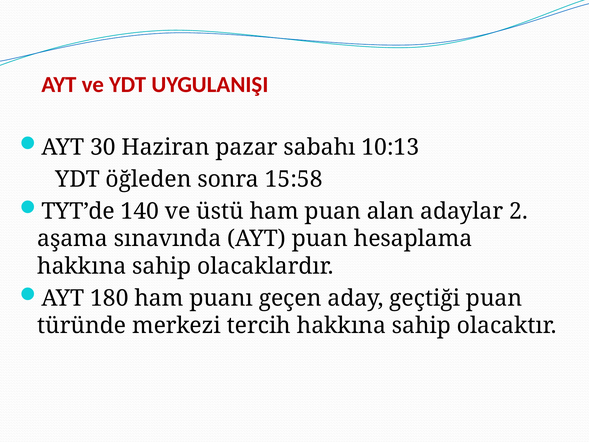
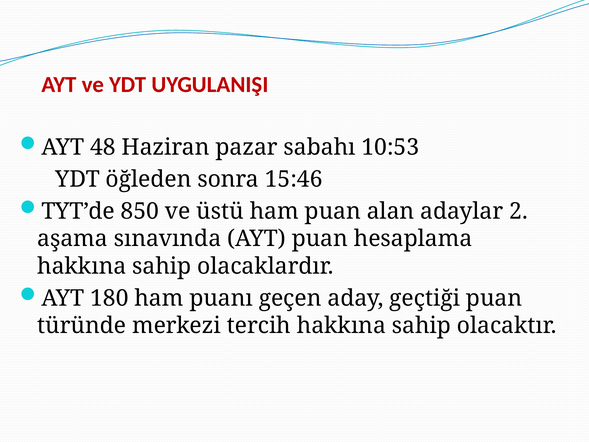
30: 30 -> 48
10:13: 10:13 -> 10:53
15:58: 15:58 -> 15:46
140: 140 -> 850
